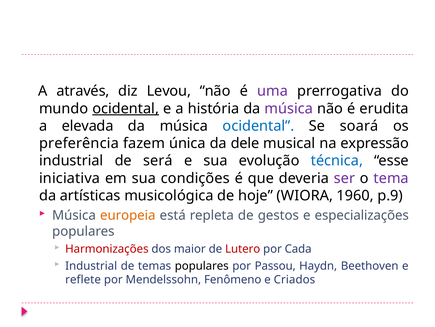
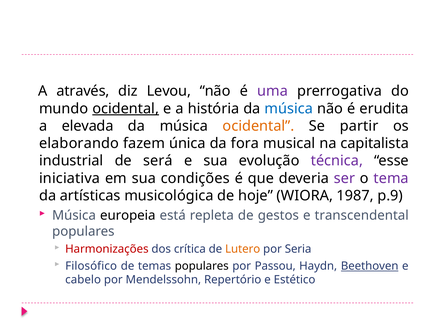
música at (289, 108) colour: purple -> blue
ocidental at (258, 126) colour: blue -> orange
soará: soará -> partir
preferência: preferência -> elaborando
dele: dele -> fora
expressão: expressão -> capitalista
técnica colour: blue -> purple
1960: 1960 -> 1987
europeia colour: orange -> black
especializações: especializações -> transcendental
maior: maior -> crítica
Lutero colour: red -> orange
Cada: Cada -> Seria
Industrial at (91, 265): Industrial -> Filosófico
Beethoven underline: none -> present
reflete: reflete -> cabelo
Fenômeno: Fenômeno -> Repertório
Criados: Criados -> Estético
